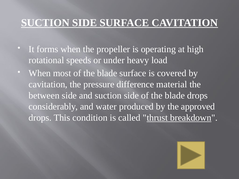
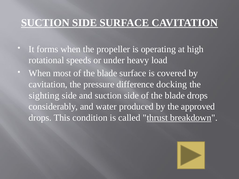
material: material -> docking
between: between -> sighting
